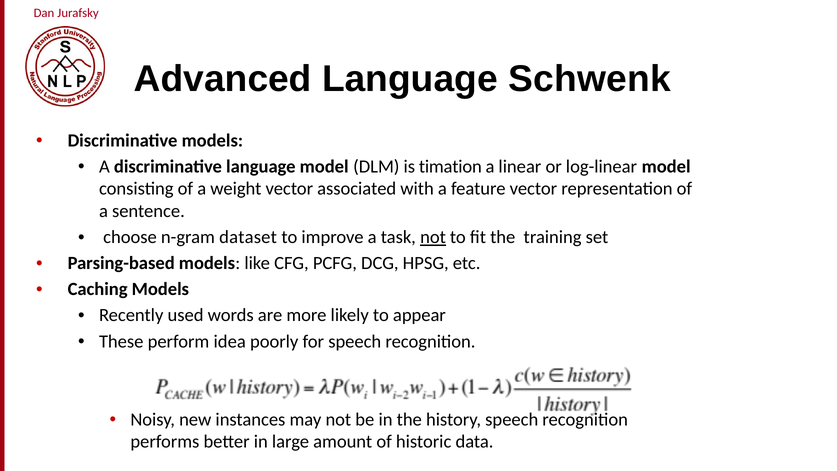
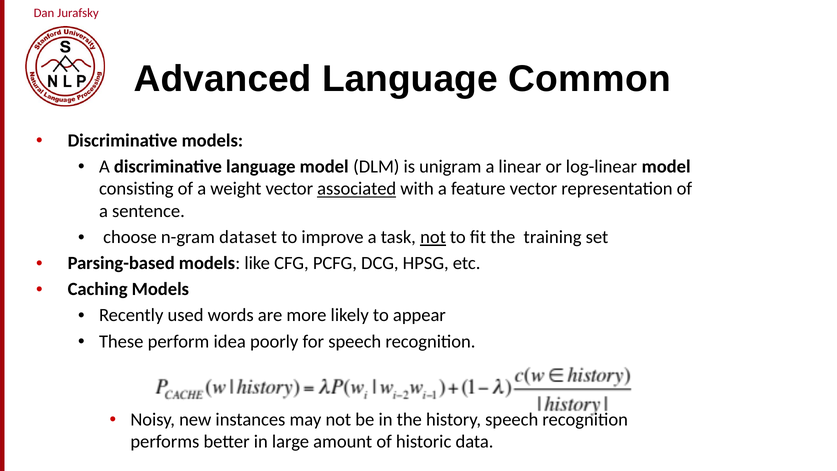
Schwenk: Schwenk -> Common
timation: timation -> unigram
associated underline: none -> present
